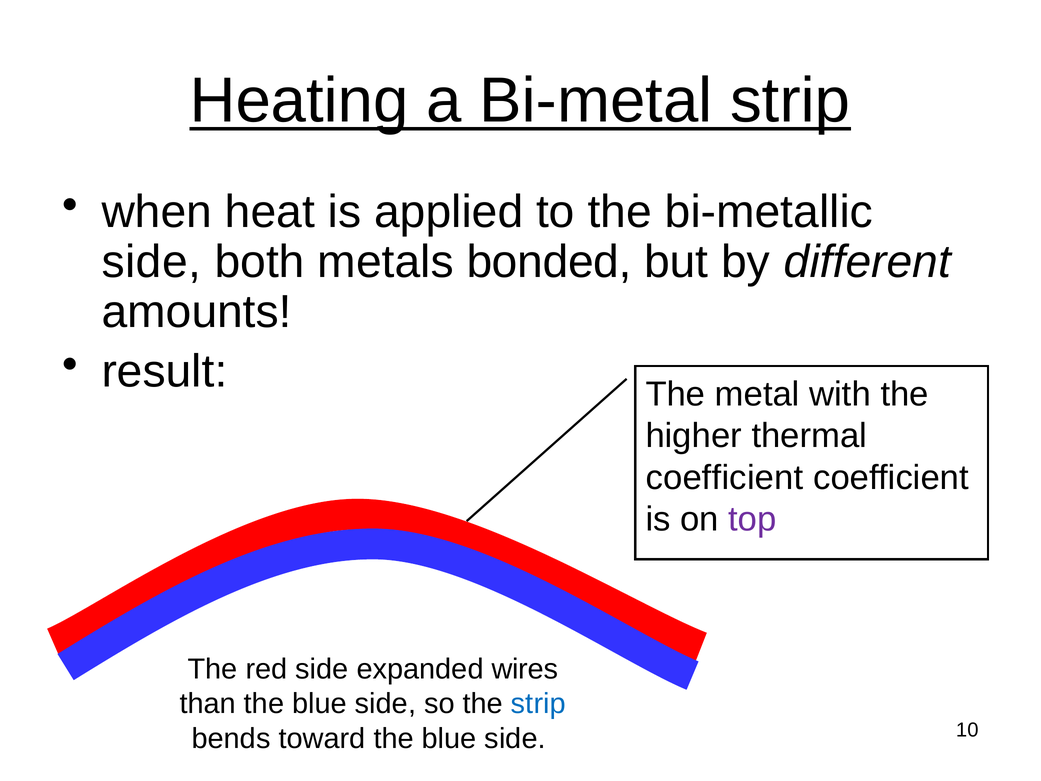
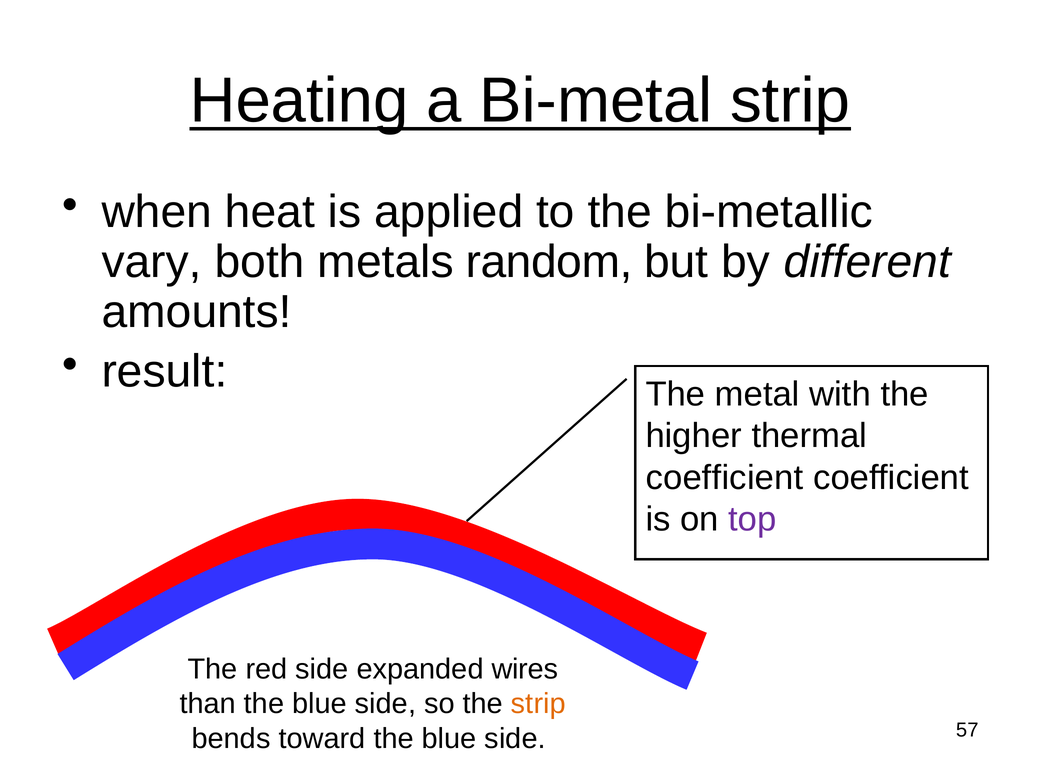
side at (151, 262): side -> vary
bonded: bonded -> random
strip at (538, 704) colour: blue -> orange
10: 10 -> 57
